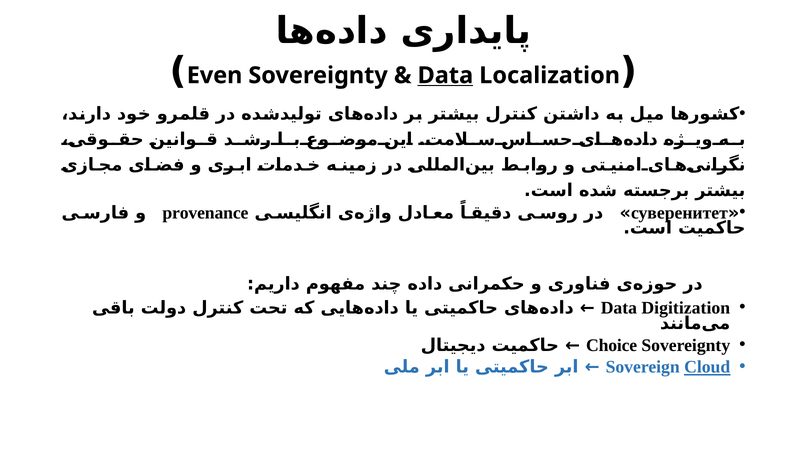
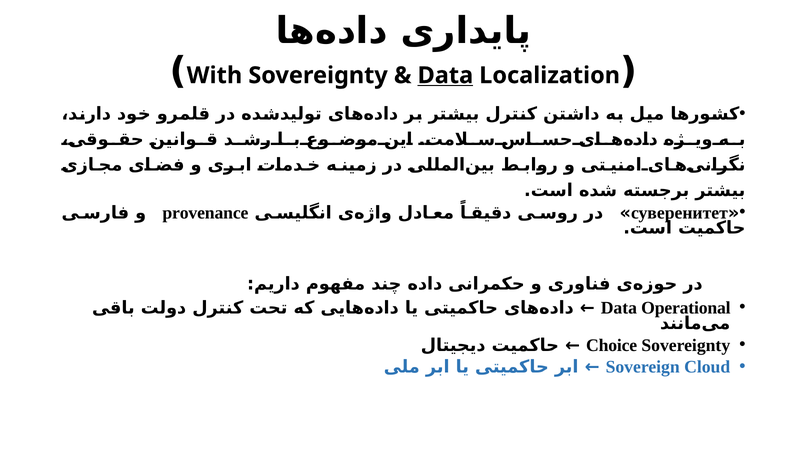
Even: Even -> With
Digitization: Digitization -> Operational
Cloud underline: present -> none
